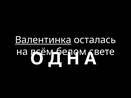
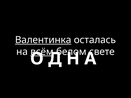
всём underline: none -> present
